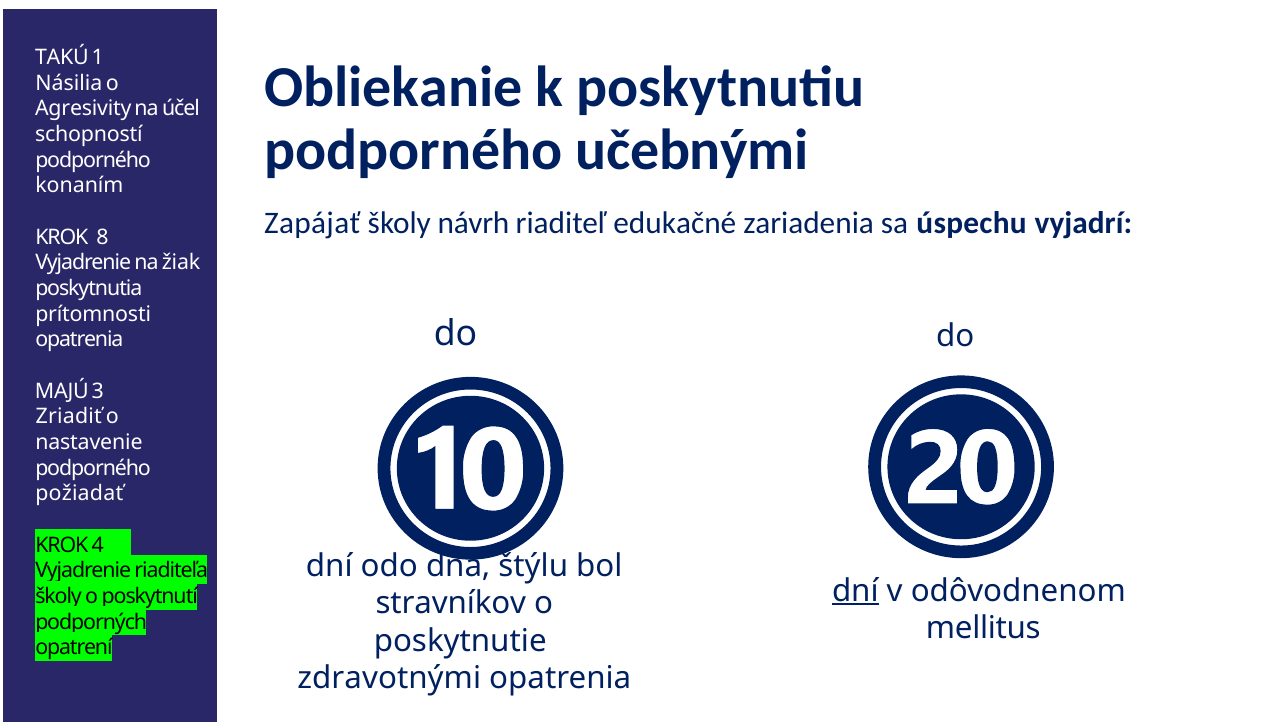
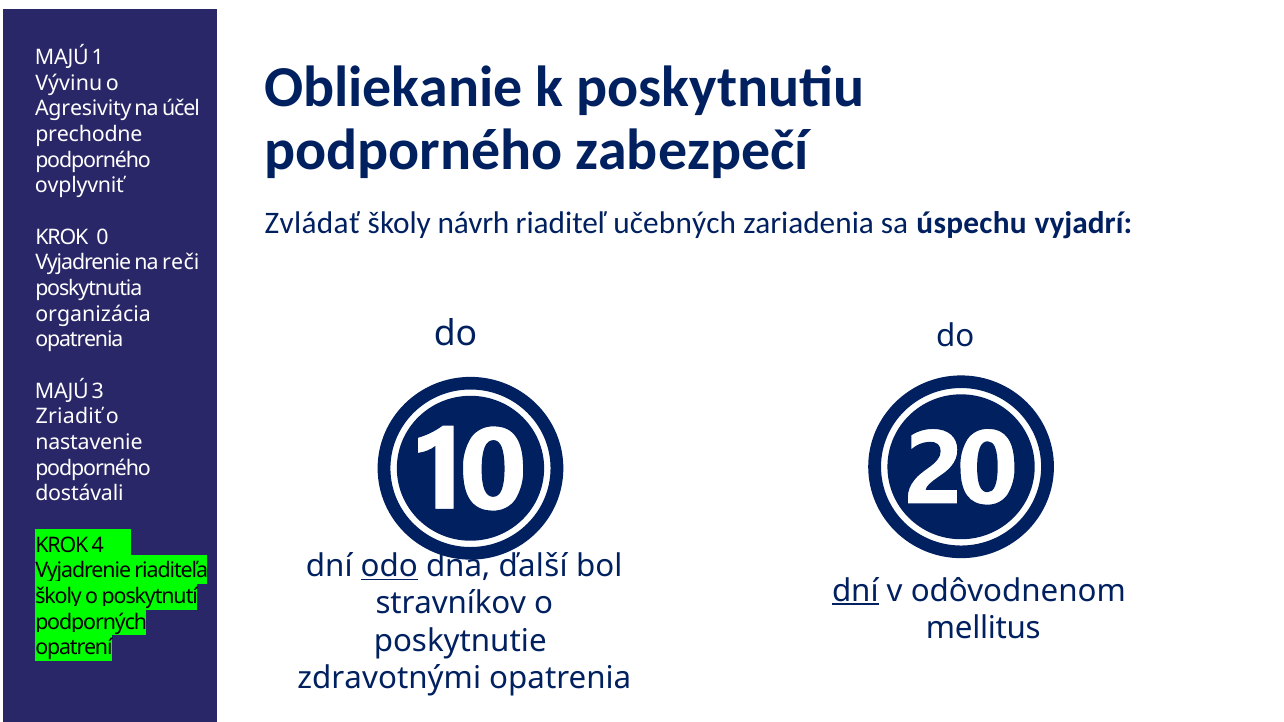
TAKÚ at (62, 58): TAKÚ -> MAJÚ
Násilia: Násilia -> Vývinu
učebnými: učebnými -> zabezpečí
schopností: schopností -> prechodne
konaním: konaním -> ovplyvniť
Zapájať: Zapájať -> Zvládať
edukačné: edukačné -> učebných
8: 8 -> 0
žiak: žiak -> reči
prítomnosti: prítomnosti -> organizácia
požiadať: požiadať -> dostávali
odo underline: none -> present
štýlu: štýlu -> ďalší
